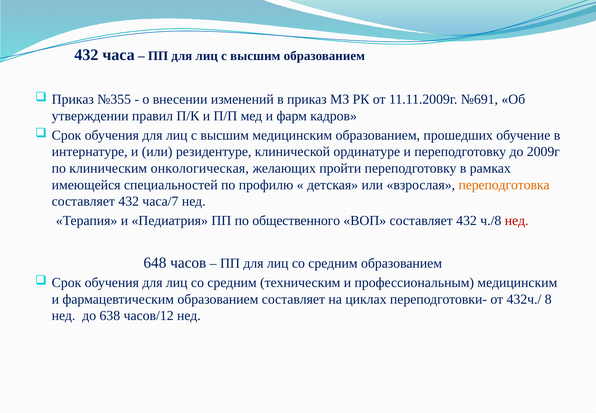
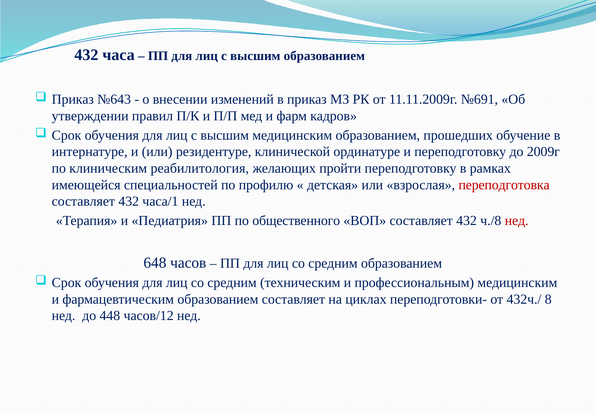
№355: №355 -> №643
онкологическая: онкологическая -> реабилитология
переподготовка colour: orange -> red
часа/7: часа/7 -> часа/1
638: 638 -> 448
